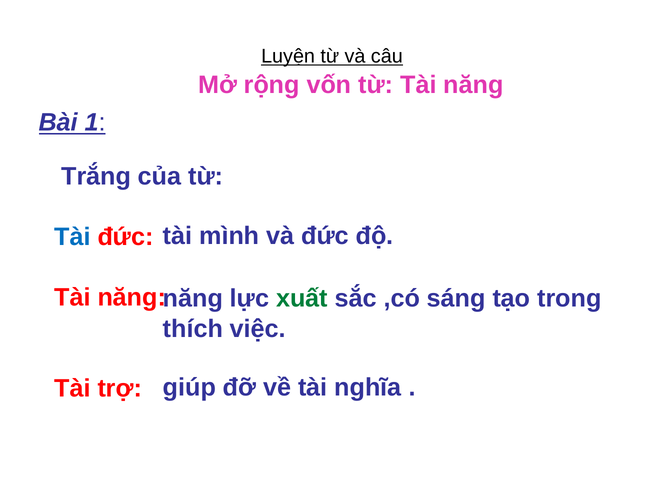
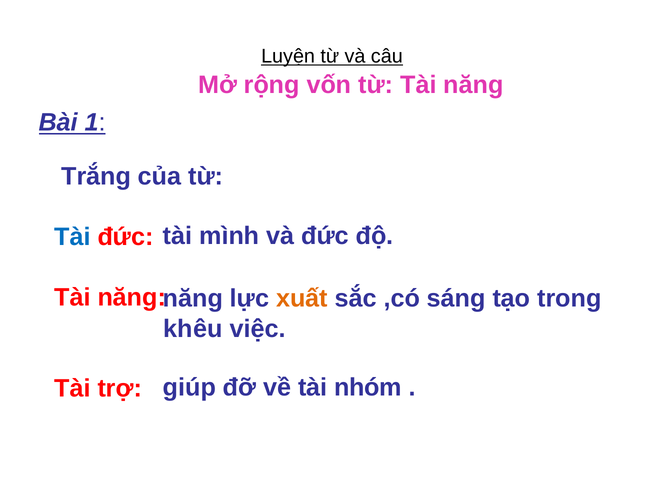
xuất colour: green -> orange
thích: thích -> khêu
nghĩa: nghĩa -> nhóm
